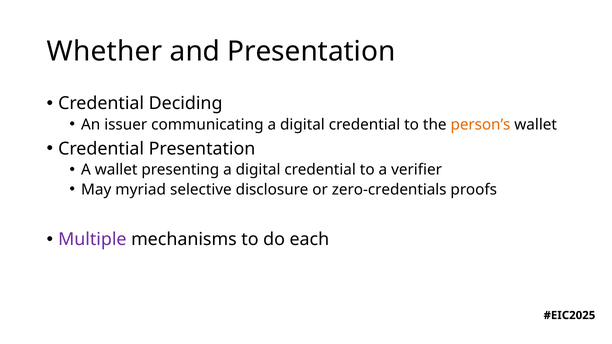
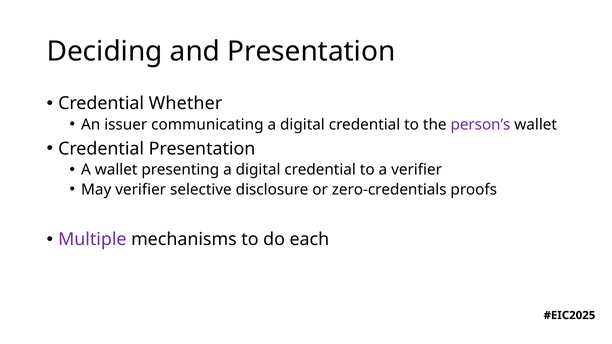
Whether: Whether -> Deciding
Deciding: Deciding -> Whether
person’s colour: orange -> purple
May myriad: myriad -> verifier
